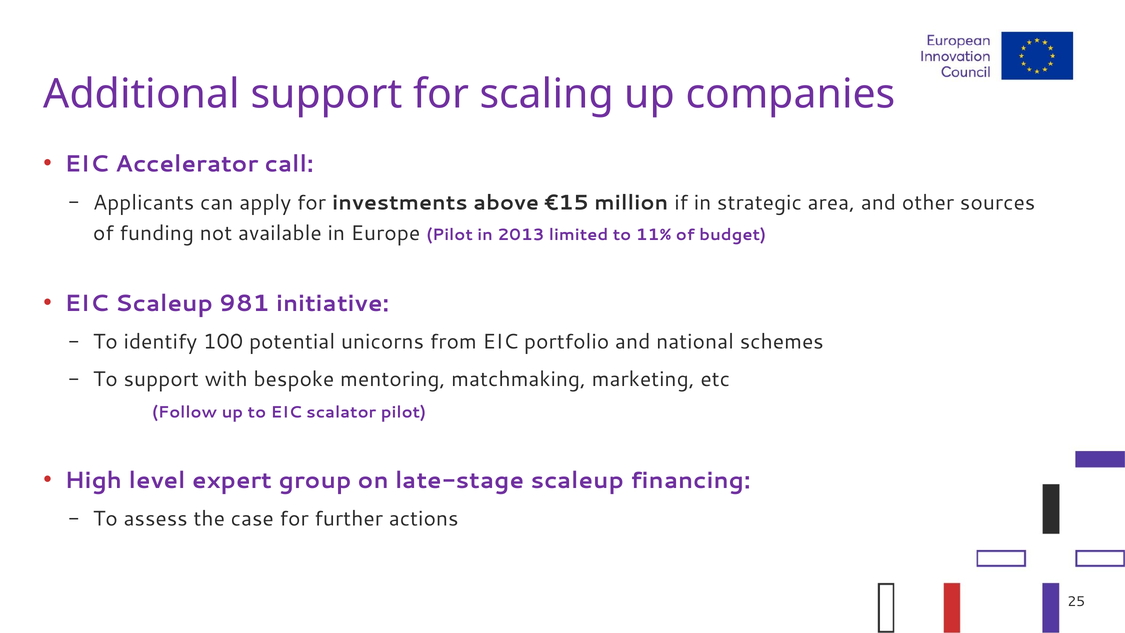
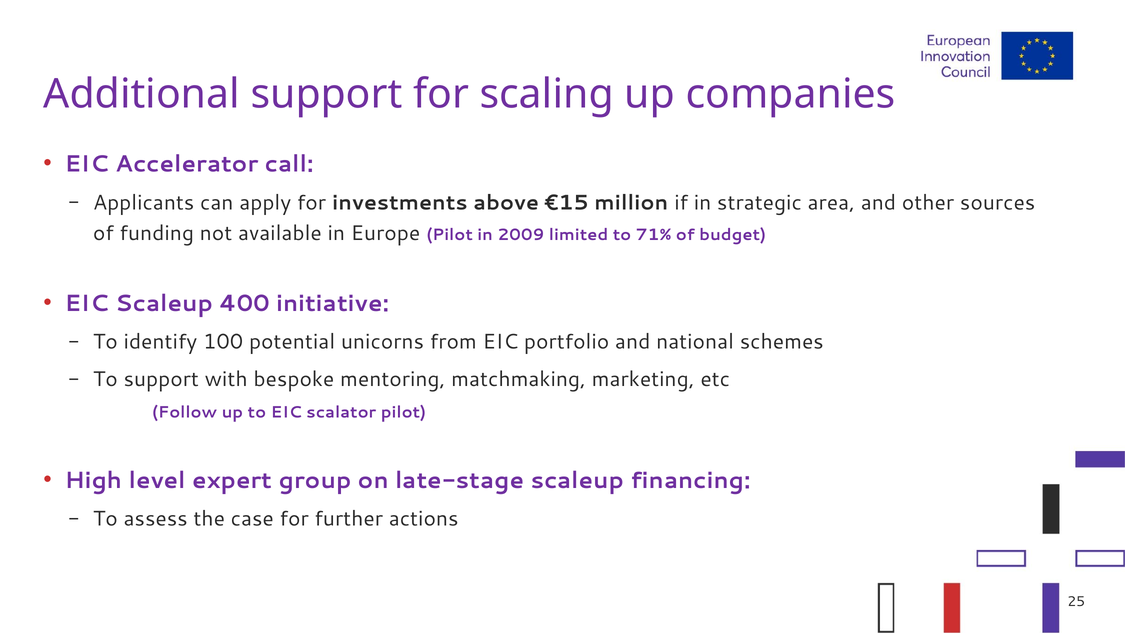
2013: 2013 -> 2009
11%: 11% -> 71%
981: 981 -> 400
